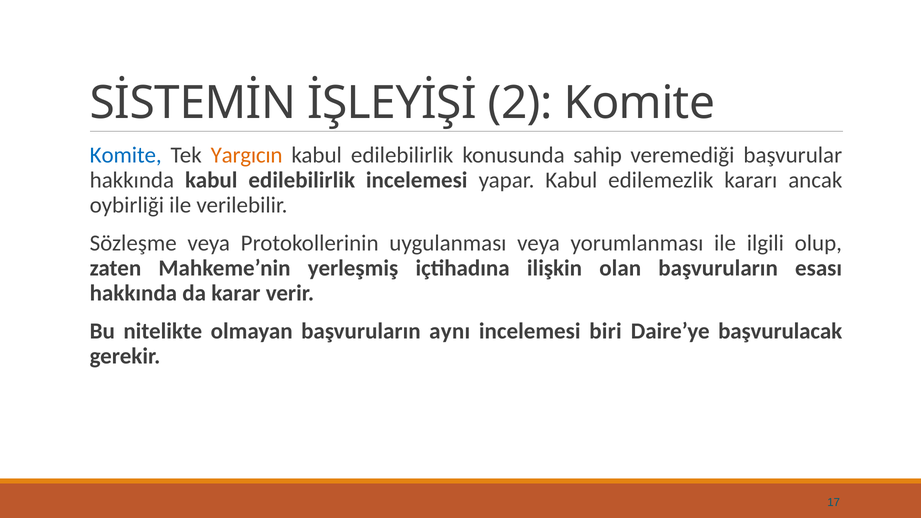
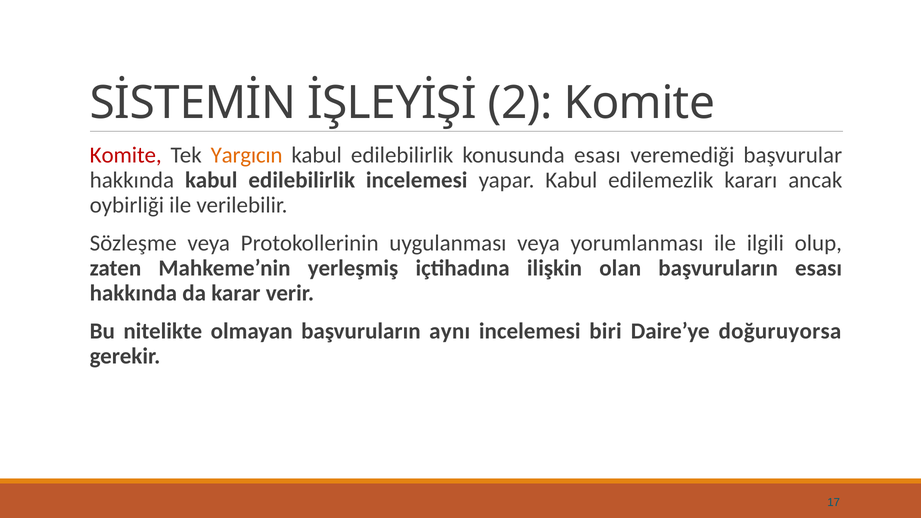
Komite at (126, 155) colour: blue -> red
konusunda sahip: sahip -> esası
başvurulacak: başvurulacak -> doğuruyorsa
